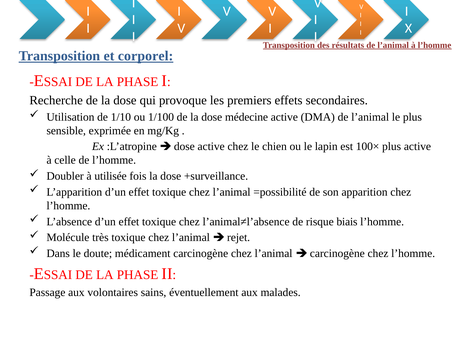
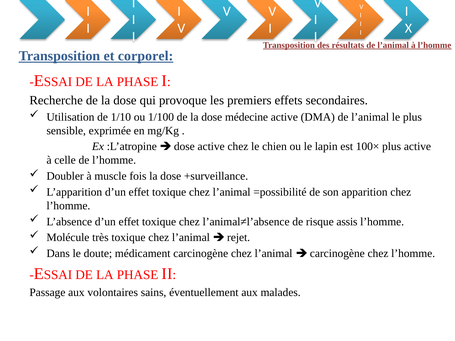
utilisée: utilisée -> muscle
biais: biais -> assis
